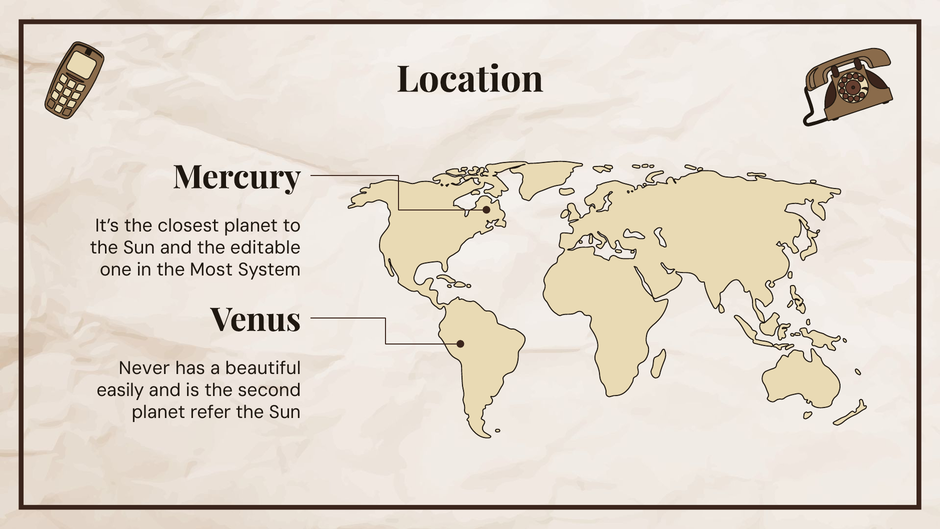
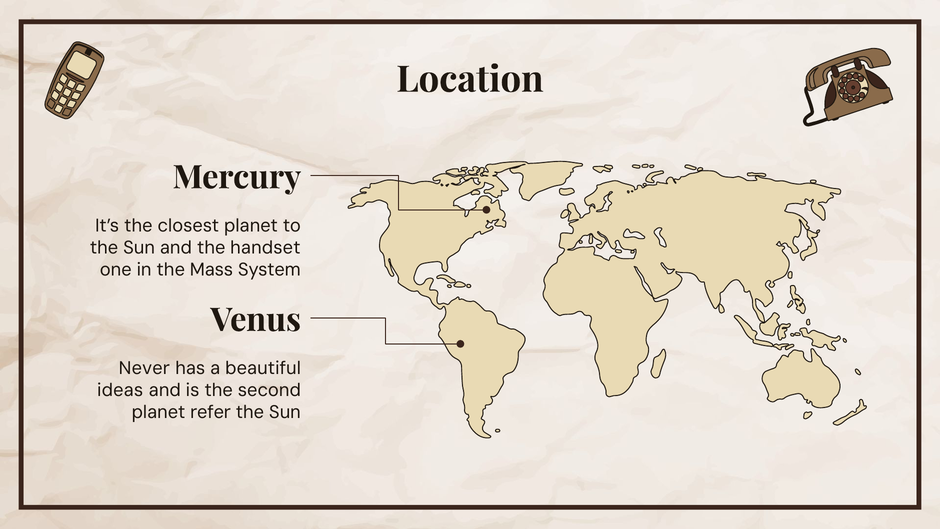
editable: editable -> handset
Most: Most -> Mass
easily: easily -> ideas
